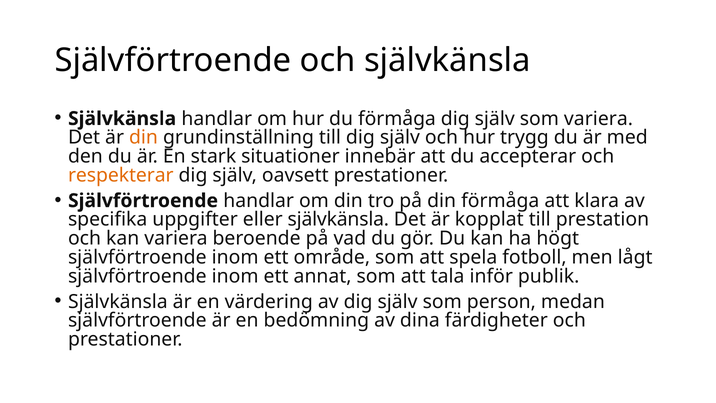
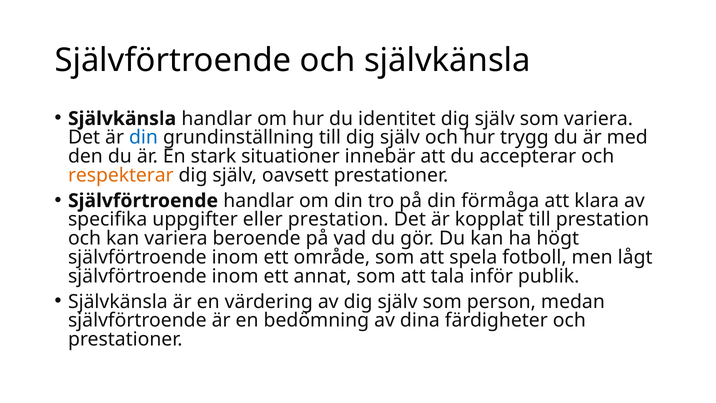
du förmåga: förmåga -> identitet
din at (144, 137) colour: orange -> blue
eller självkänsla: självkänsla -> prestation
